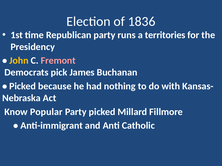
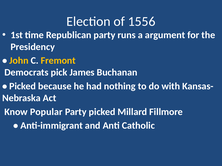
1836: 1836 -> 1556
territories: territories -> argument
Fremont colour: pink -> yellow
